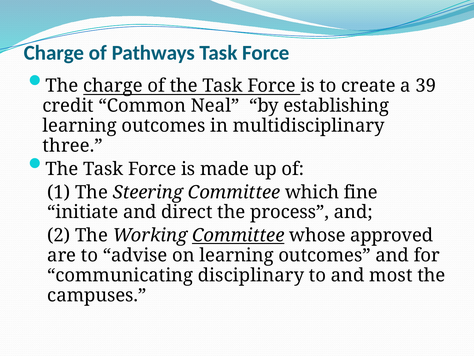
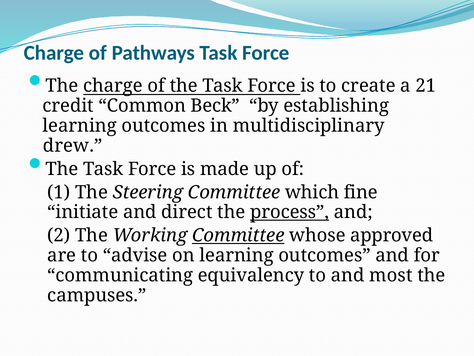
39: 39 -> 21
Neal: Neal -> Beck
three: three -> drew
process underline: none -> present
disciplinary: disciplinary -> equivalency
